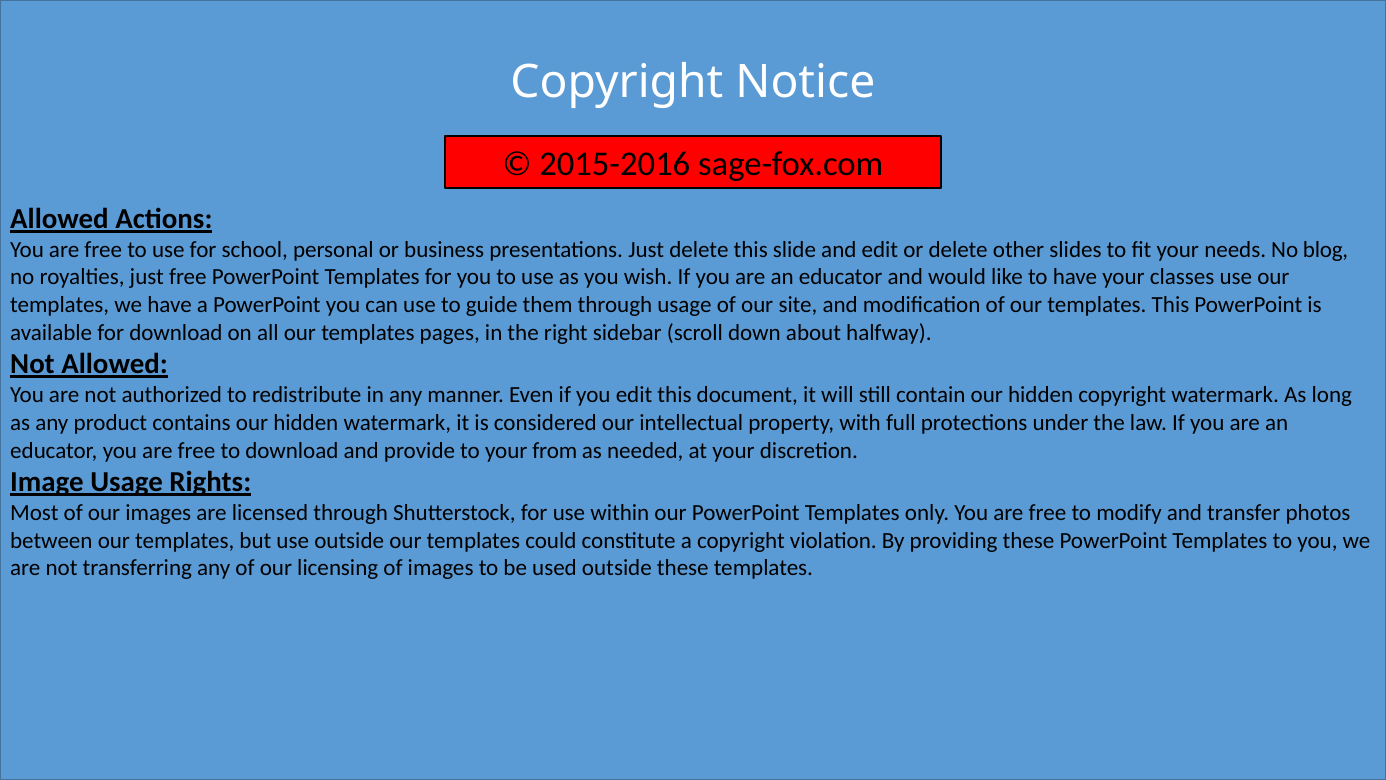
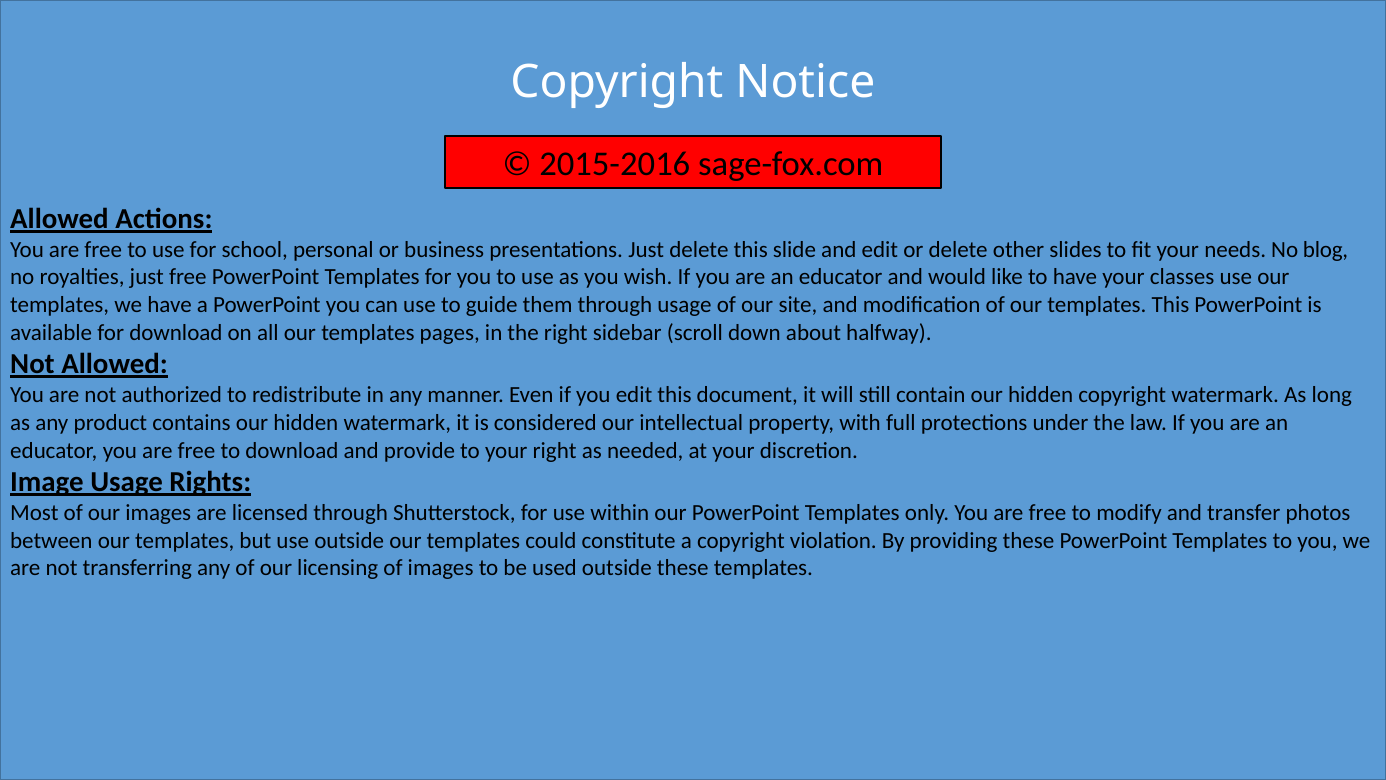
your from: from -> right
